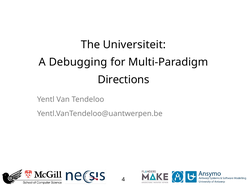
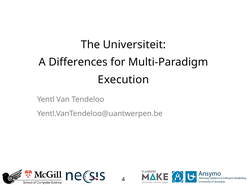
Debugging: Debugging -> Differences
Directions: Directions -> Execution
